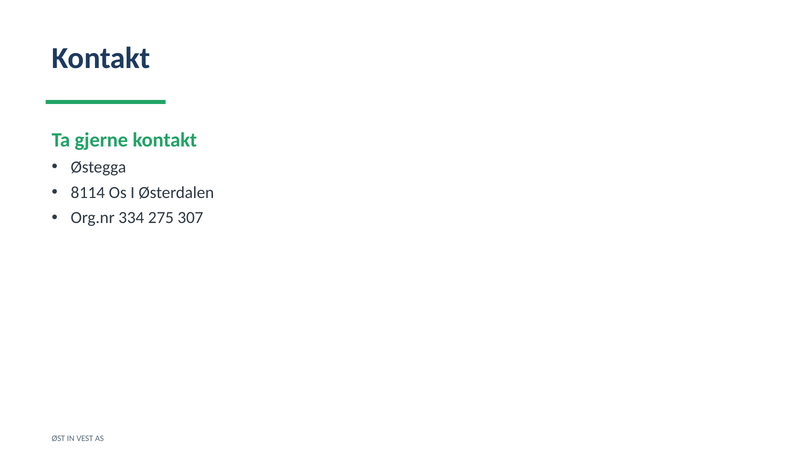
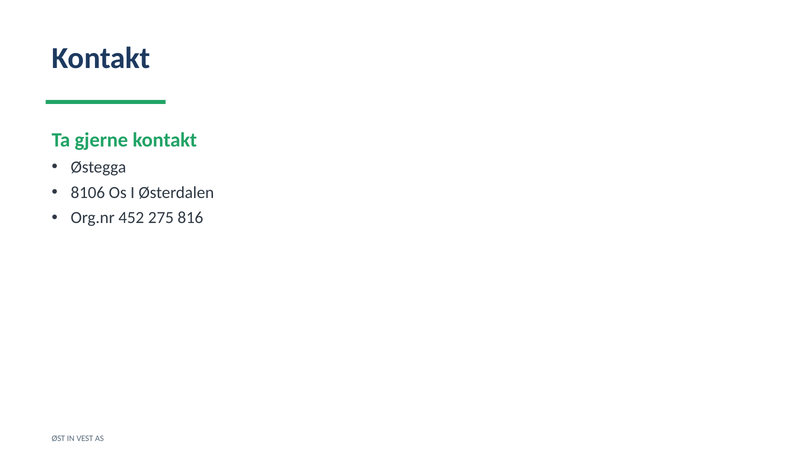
8114: 8114 -> 8106
334: 334 -> 452
307: 307 -> 816
